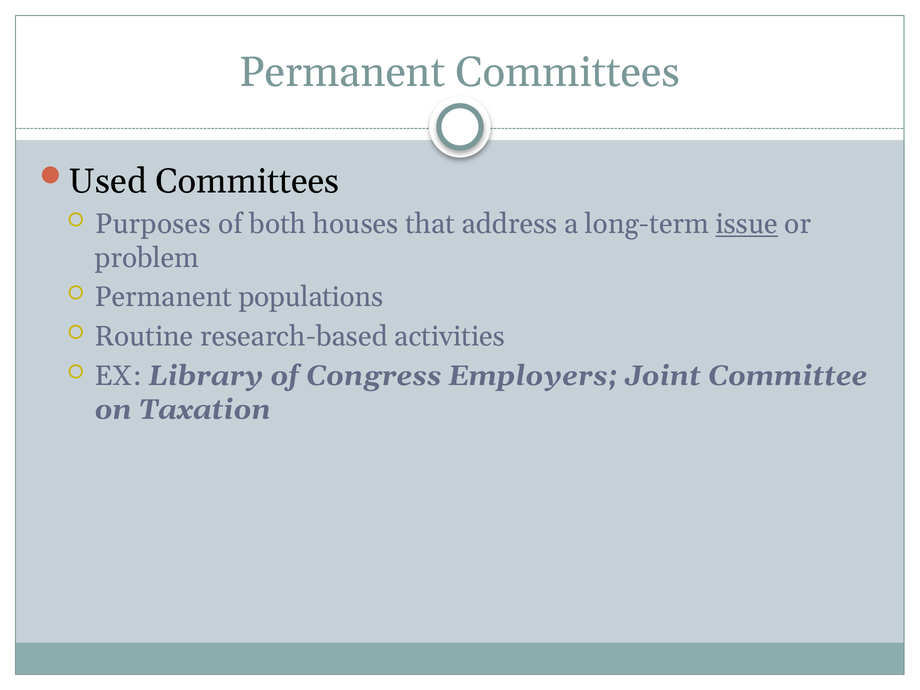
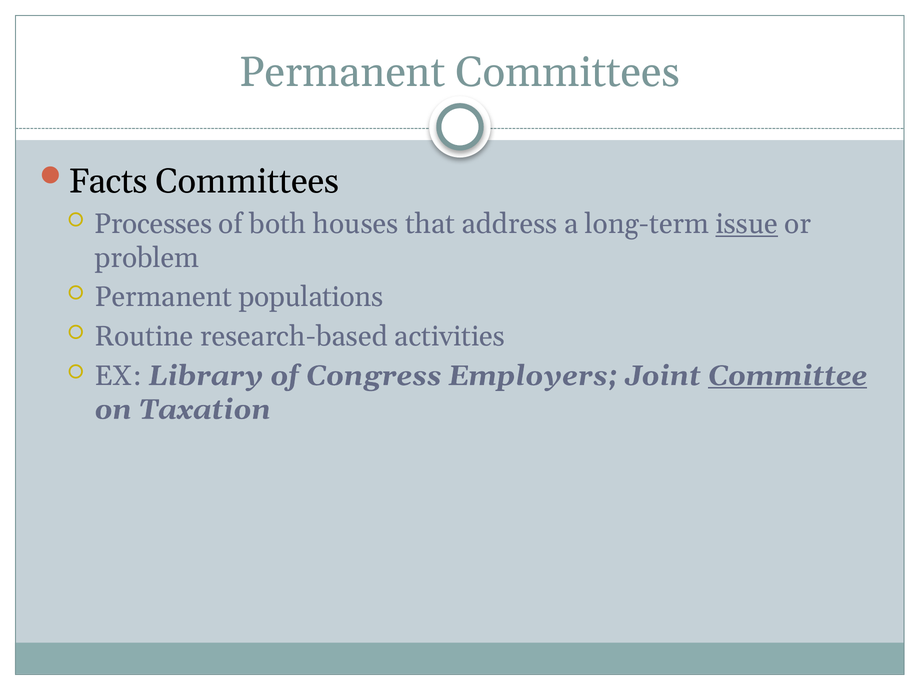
Used: Used -> Facts
Purposes: Purposes -> Processes
Committee underline: none -> present
